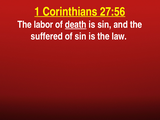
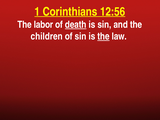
27:56: 27:56 -> 12:56
suffered: suffered -> children
the at (103, 36) underline: none -> present
